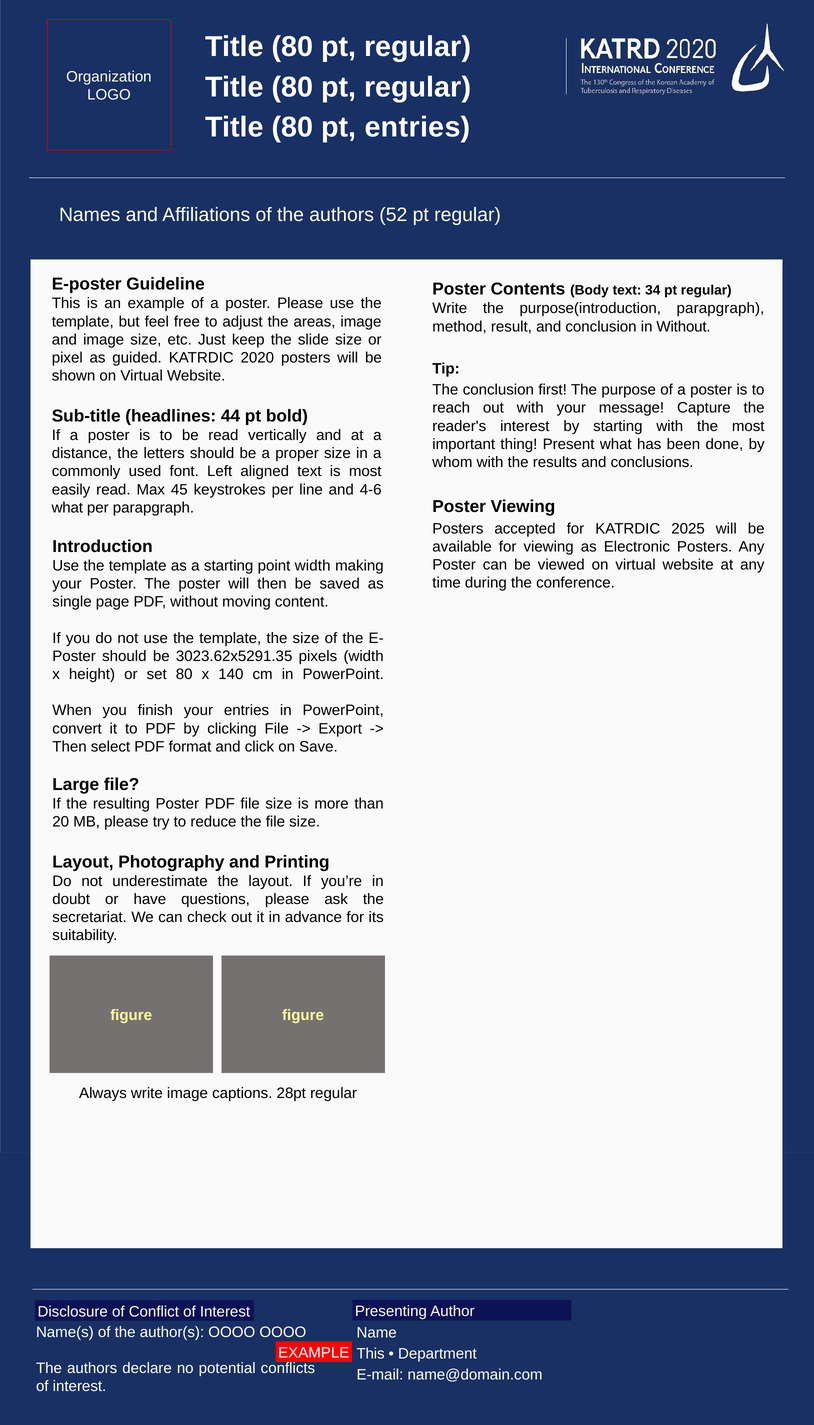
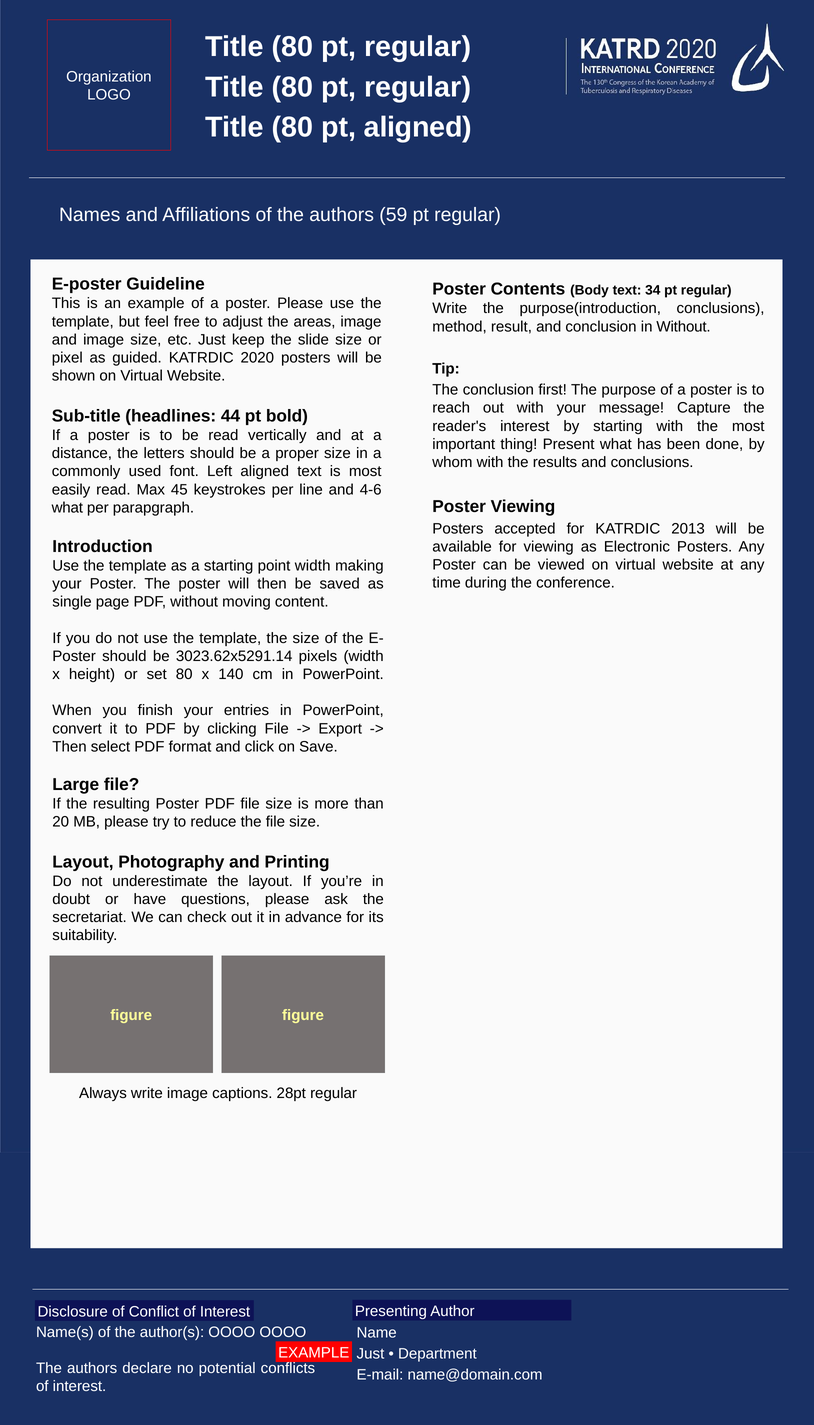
pt entries: entries -> aligned
52: 52 -> 59
purpose(introduction parapgraph: parapgraph -> conclusions
2025: 2025 -> 2013
3023.62x5291.35: 3023.62x5291.35 -> 3023.62x5291.14
This at (371, 1353): This -> Just
